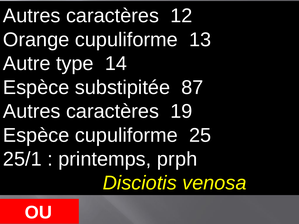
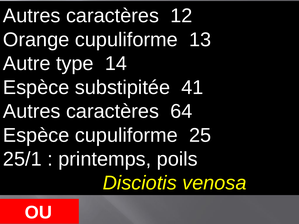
87: 87 -> 41
19: 19 -> 64
prph: prph -> poils
